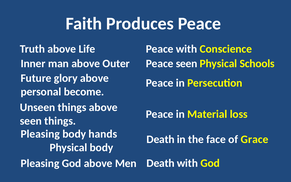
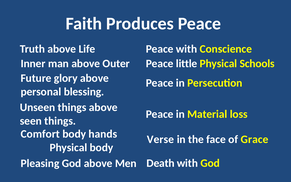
Peace seen: seen -> little
become: become -> blessing
Pleasing at (40, 134): Pleasing -> Comfort
Death at (161, 139): Death -> Verse
